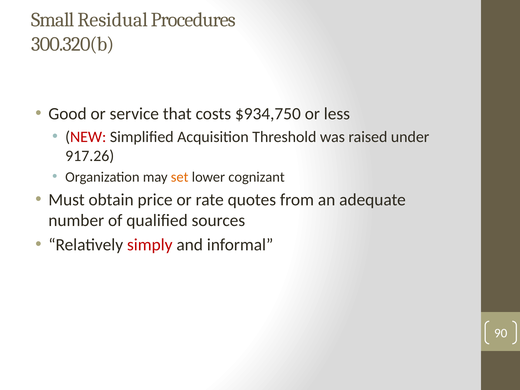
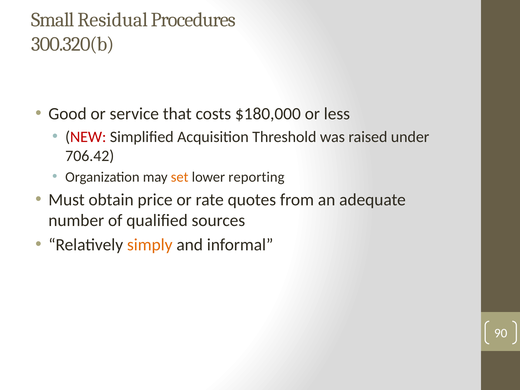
$934,750: $934,750 -> $180,000
917.26: 917.26 -> 706.42
cognizant: cognizant -> reporting
simply colour: red -> orange
